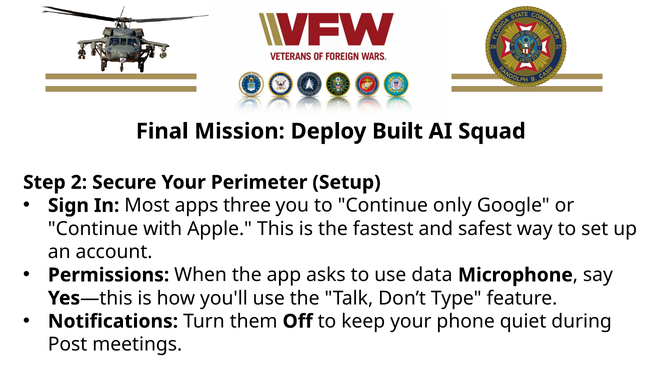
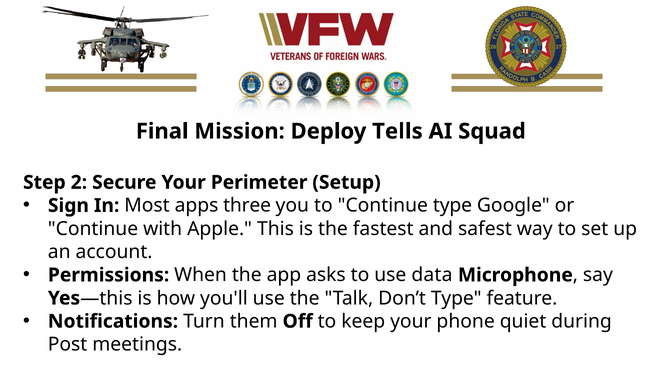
Built: Built -> Tells
Continue only: only -> type
